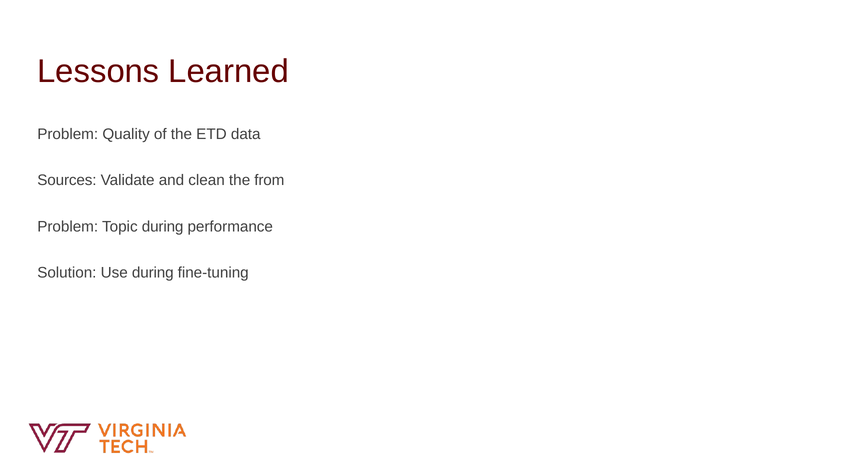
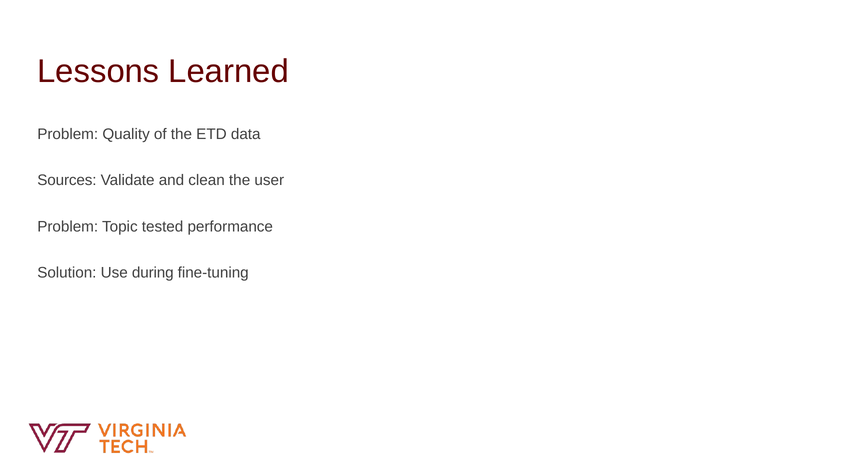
from: from -> user
Topic during: during -> tested
